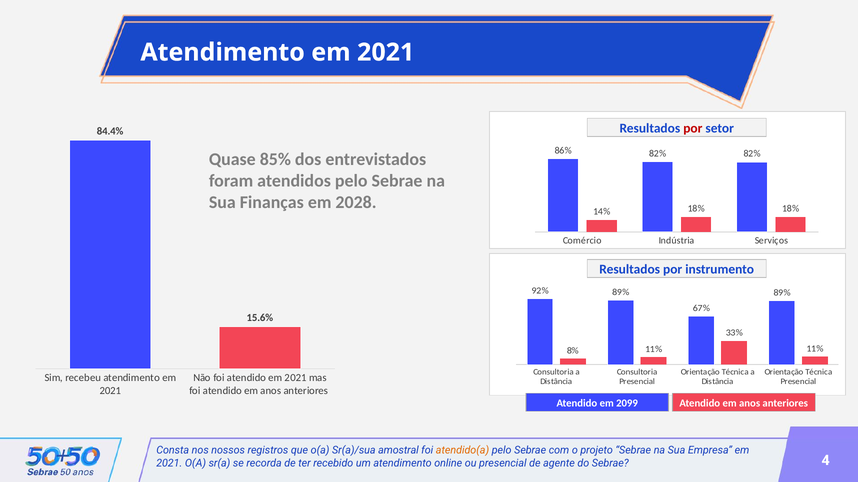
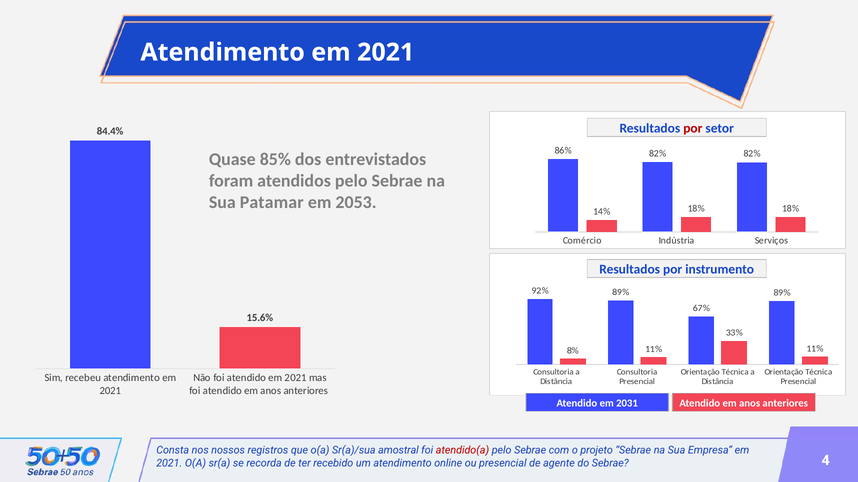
Finanças: Finanças -> Patamar
2028: 2028 -> 2053
2099: 2099 -> 2031
atendido(a colour: orange -> red
